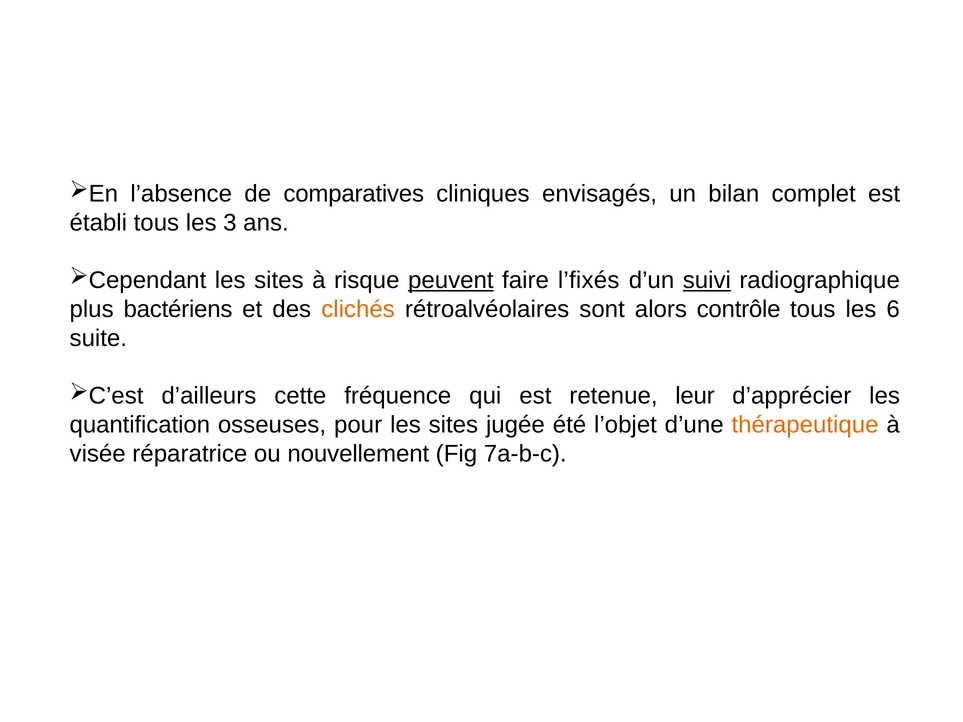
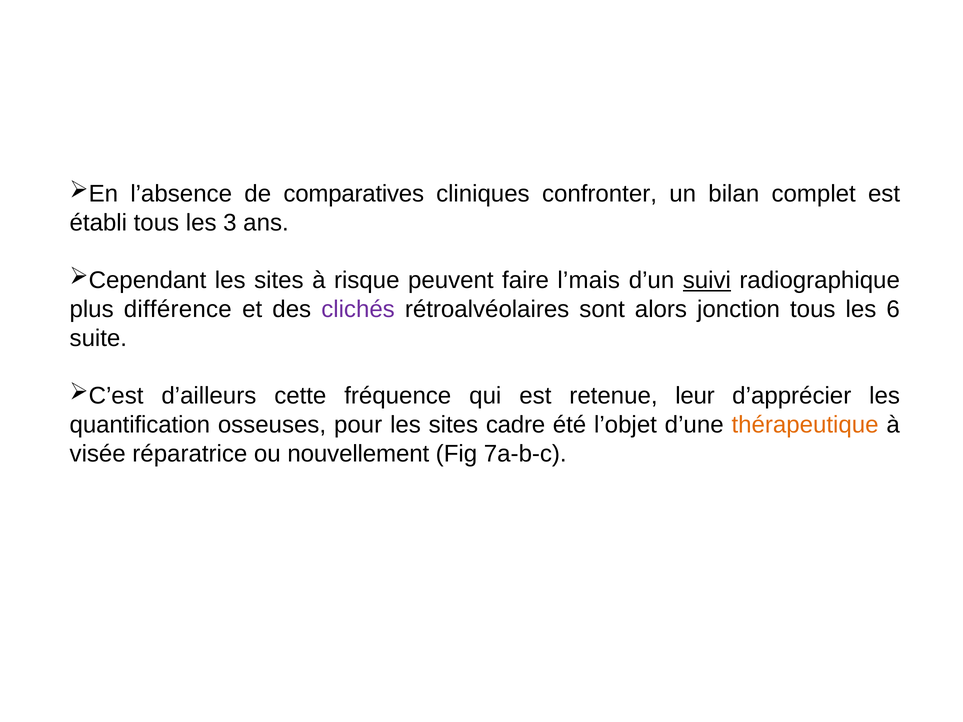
envisagés: envisagés -> confronter
peuvent underline: present -> none
l’fixés: l’fixés -> l’mais
bactériens: bactériens -> différence
clichés colour: orange -> purple
contrôle: contrôle -> jonction
jugée: jugée -> cadre
